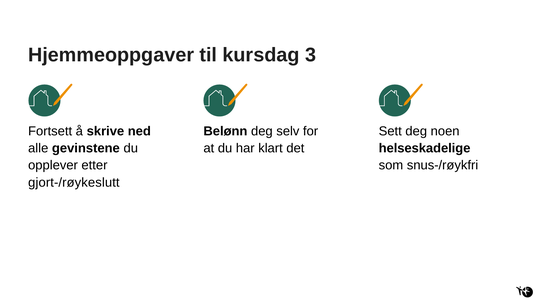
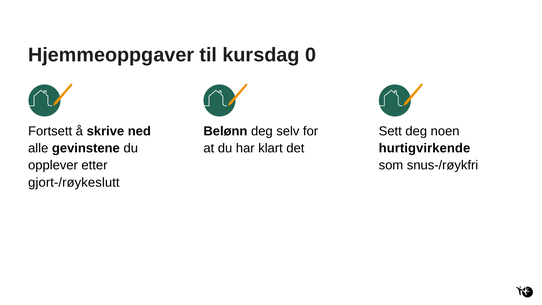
3: 3 -> 0
helseskadelige: helseskadelige -> hurtigvirkende
